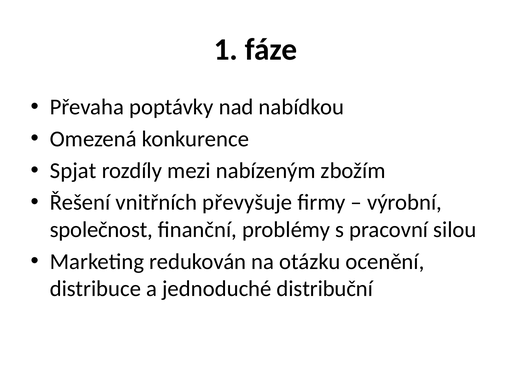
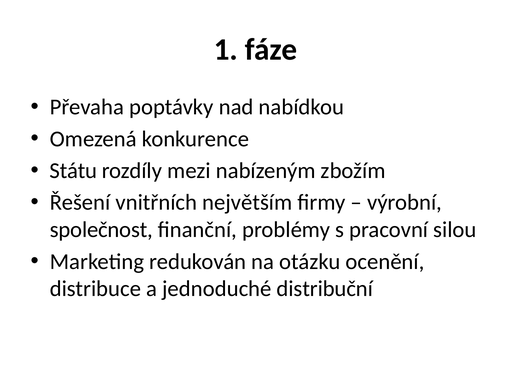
Spjat: Spjat -> Státu
převyšuje: převyšuje -> největším
